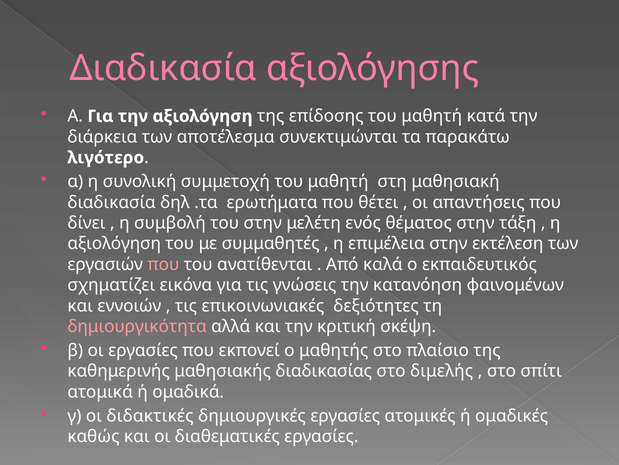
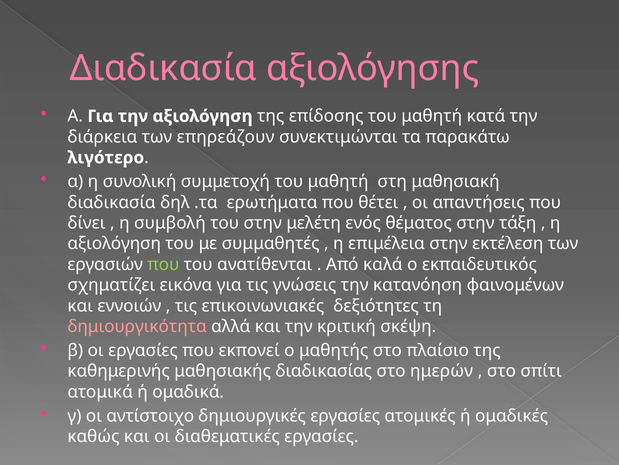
αποτέλεσμα: αποτέλεσμα -> επηρεάζουν
που at (163, 264) colour: pink -> light green
διμελής: διμελής -> ημερών
διδακτικές: διδακτικές -> αντίστοιχο
